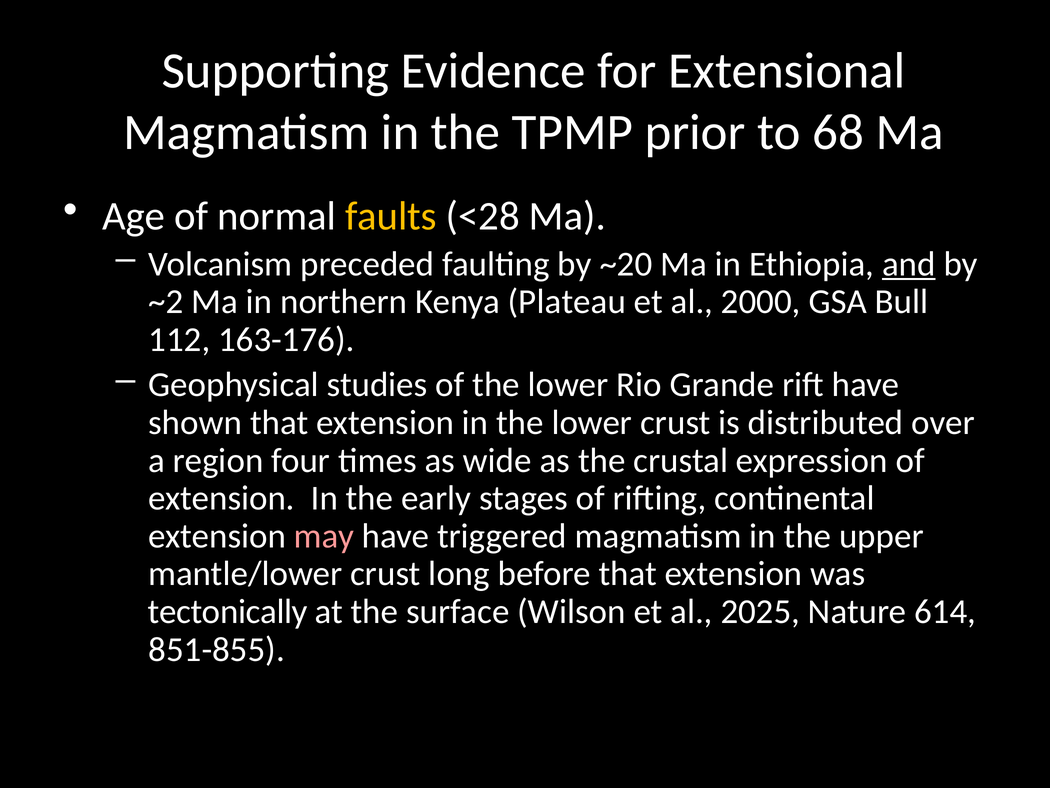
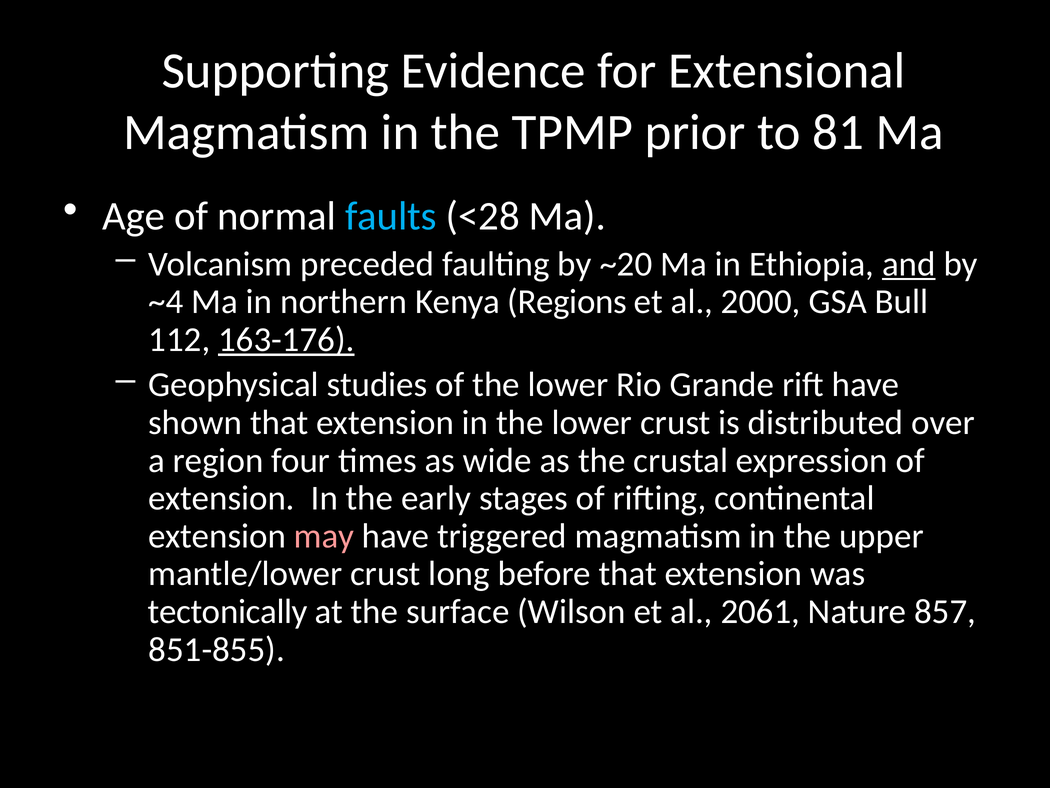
68: 68 -> 81
faults colour: yellow -> light blue
~2: ~2 -> ~4
Plateau: Plateau -> Regions
163-176 underline: none -> present
2025: 2025 -> 2061
614: 614 -> 857
